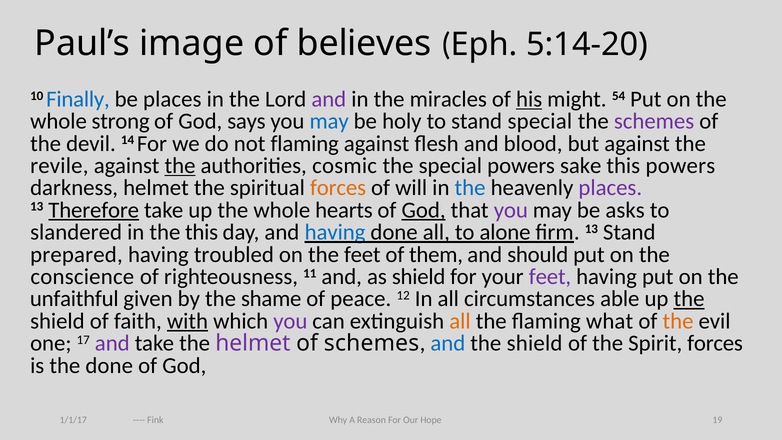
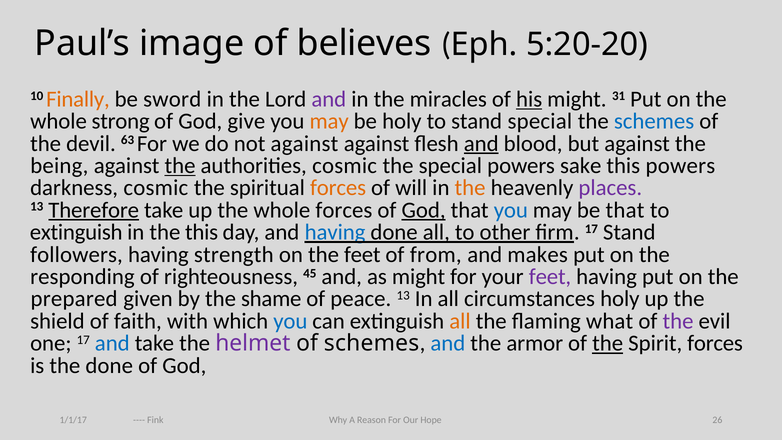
5:14-20: 5:14-20 -> 5:20-20
Finally colour: blue -> orange
be places: places -> sword
54: 54 -> 31
says: says -> give
may at (329, 121) colour: blue -> orange
schemes at (654, 121) colour: purple -> blue
14: 14 -> 63
not flaming: flaming -> against
and at (481, 143) underline: none -> present
revile: revile -> being
darkness helmet: helmet -> cosmic
the at (470, 188) colour: blue -> orange
whole hearts: hearts -> forces
you at (511, 210) colour: purple -> blue
be asks: asks -> that
slandered at (76, 232): slandered -> extinguish
alone: alone -> other
firm 13: 13 -> 17
prepared: prepared -> followers
troubled: troubled -> strength
them: them -> from
should: should -> makes
conscience: conscience -> responding
11: 11 -> 45
as shield: shield -> might
unfaithful: unfaithful -> prepared
peace 12: 12 -> 13
circumstances able: able -> holy
the at (689, 299) underline: present -> none
with underline: present -> none
you at (290, 321) colour: purple -> blue
the at (678, 321) colour: orange -> purple
and at (112, 343) colour: purple -> blue
shield at (535, 343): shield -> armor
the at (608, 343) underline: none -> present
19: 19 -> 26
